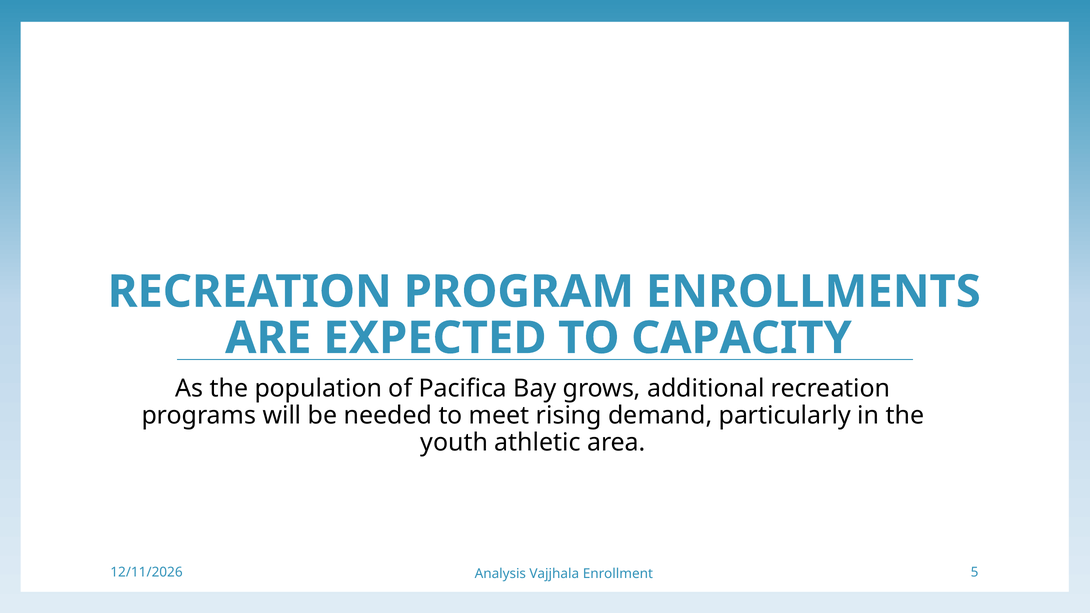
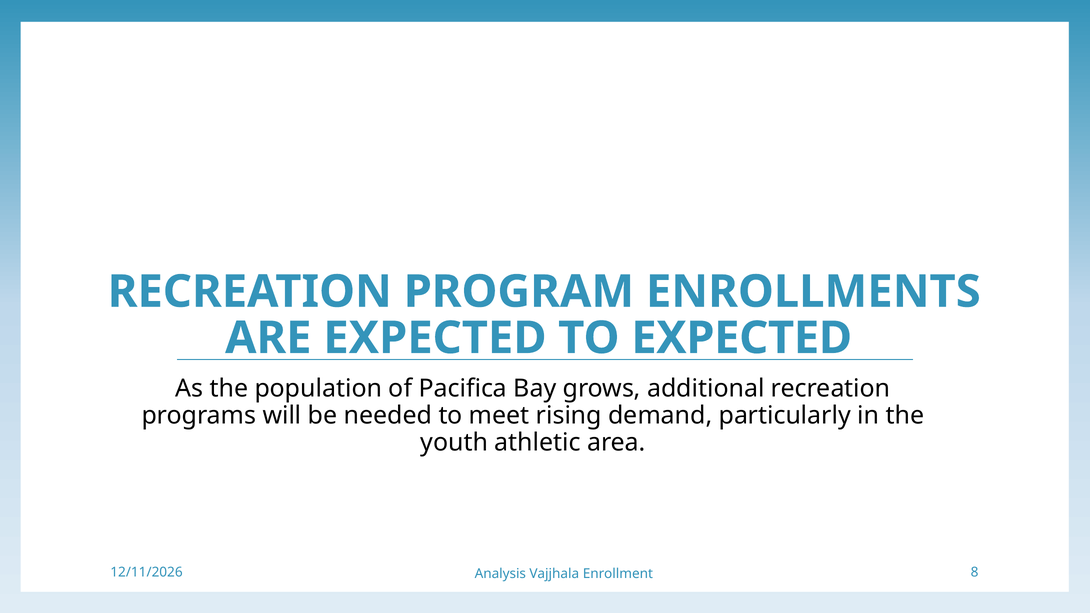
TO CAPACITY: CAPACITY -> EXPECTED
5: 5 -> 8
